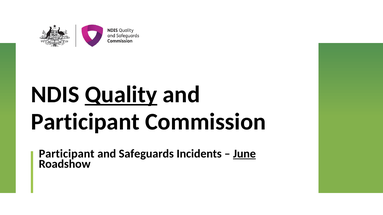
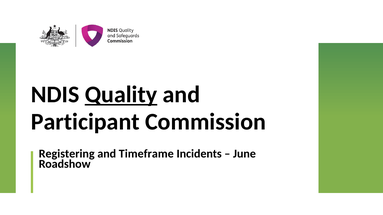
Participant at (67, 154): Participant -> Registering
Safeguards: Safeguards -> Timeframe
June underline: present -> none
